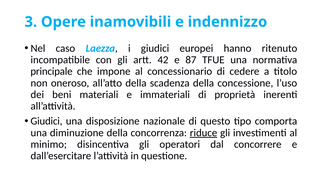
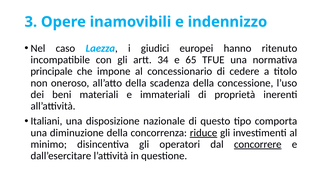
42: 42 -> 34
87: 87 -> 65
Giudici at (46, 121): Giudici -> Italiani
concorrere underline: none -> present
